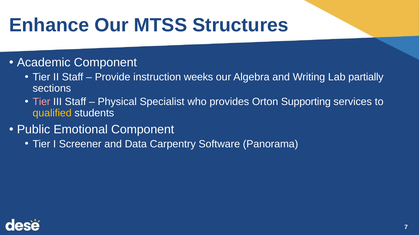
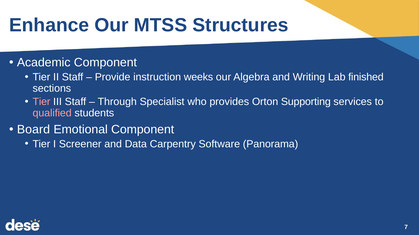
partially: partially -> finished
Physical: Physical -> Through
qualified colour: yellow -> pink
Public: Public -> Board
